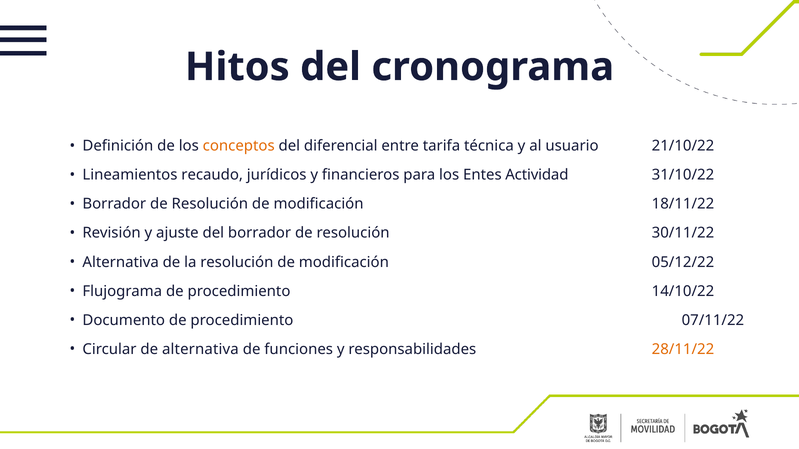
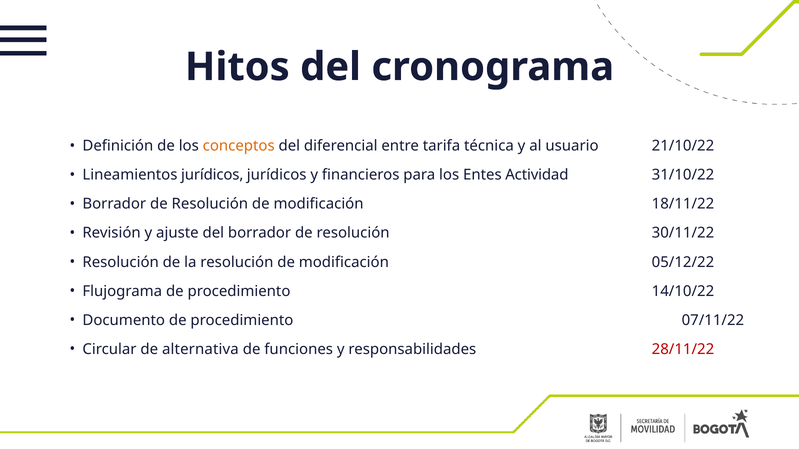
Lineamientos recaudo: recaudo -> jurídicos
Alternativa at (121, 262): Alternativa -> Resolución
28/11/22 colour: orange -> red
